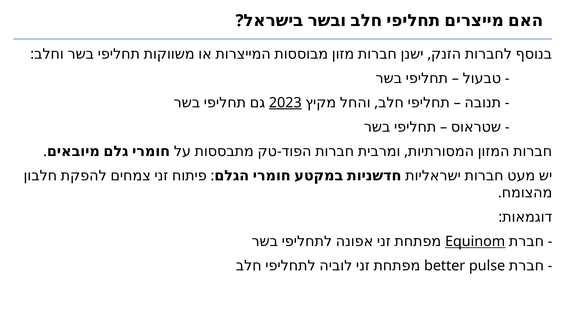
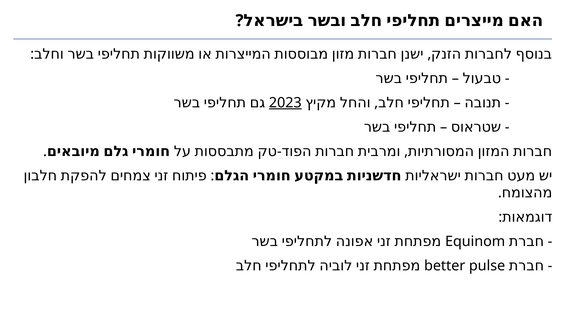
Equinom underline: present -> none
